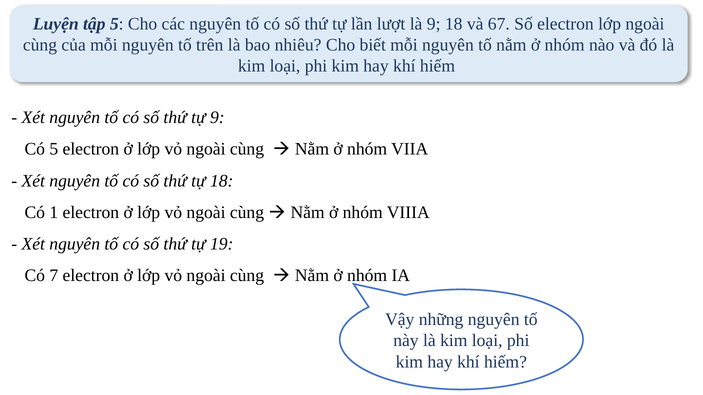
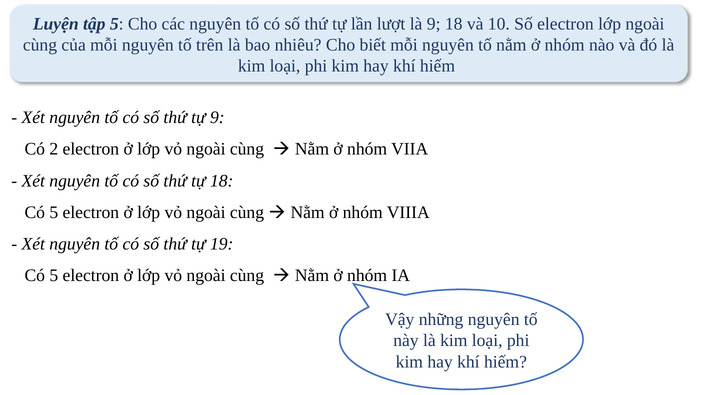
67: 67 -> 10
Có 5: 5 -> 2
1 at (54, 213): 1 -> 5
7 at (54, 276): 7 -> 5
